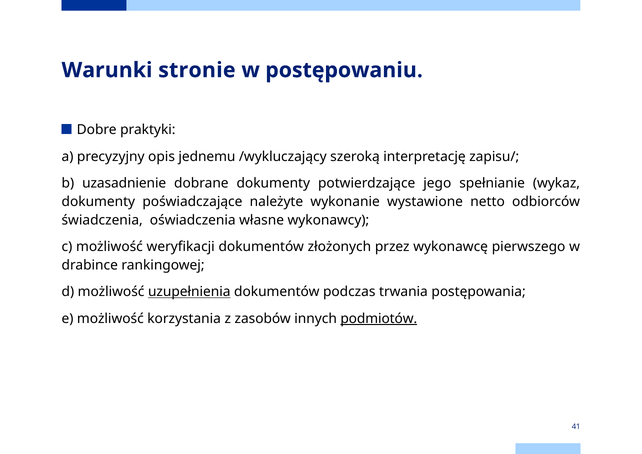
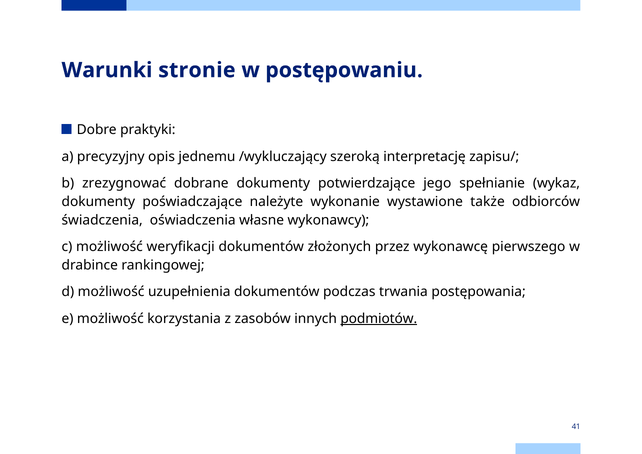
uzasadnienie: uzasadnienie -> zrezygnować
netto: netto -> także
uzupełnienia underline: present -> none
